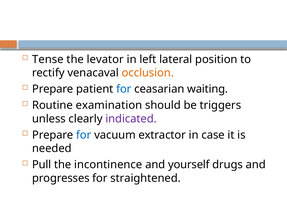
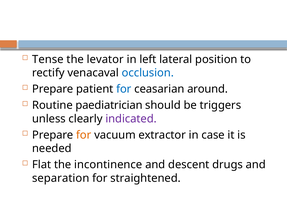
occlusion colour: orange -> blue
waiting: waiting -> around
examination: examination -> paediatrician
for at (84, 135) colour: blue -> orange
Pull: Pull -> Flat
yourself: yourself -> descent
progresses: progresses -> separation
